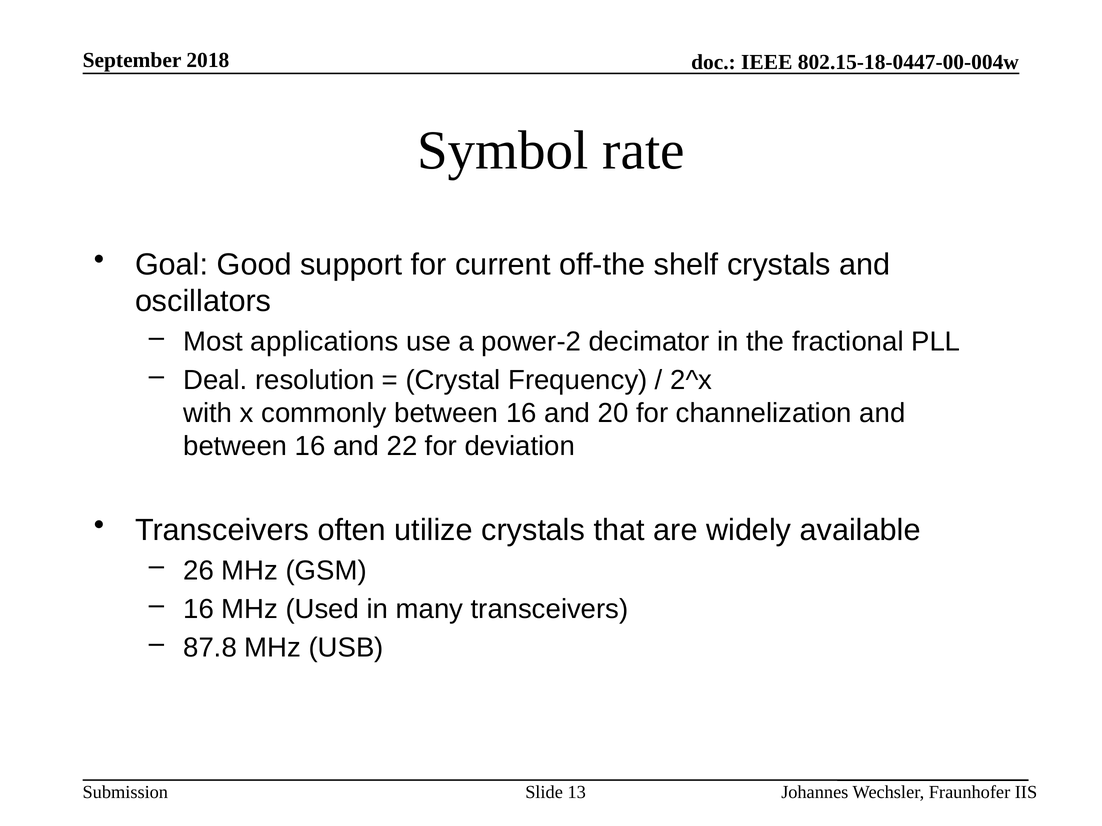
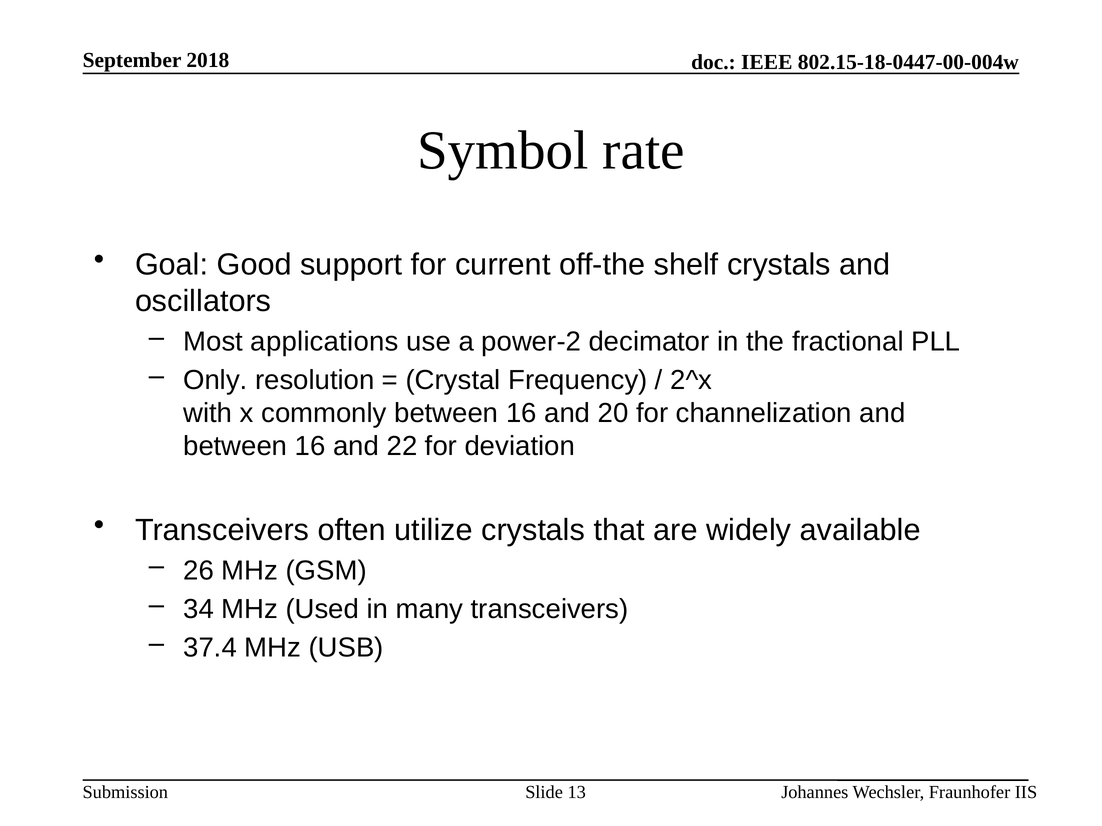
Deal: Deal -> Only
16 at (199, 609): 16 -> 34
87.8: 87.8 -> 37.4
